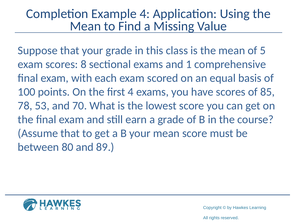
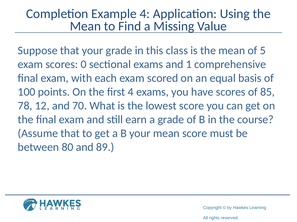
8: 8 -> 0
53: 53 -> 12
